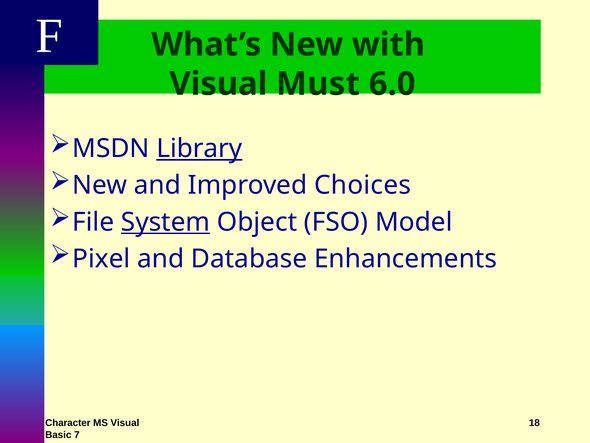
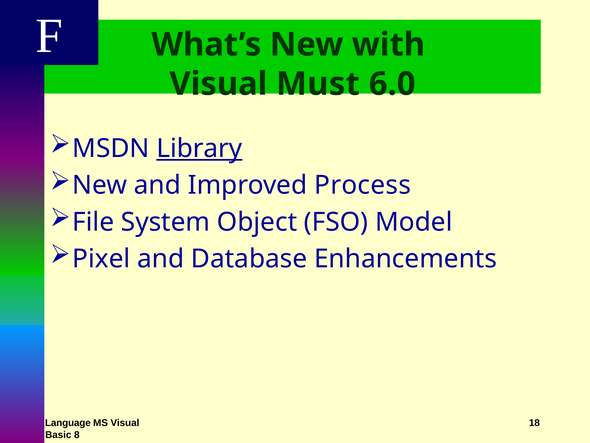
Choices: Choices -> Process
System underline: present -> none
Character: Character -> Language
7: 7 -> 8
